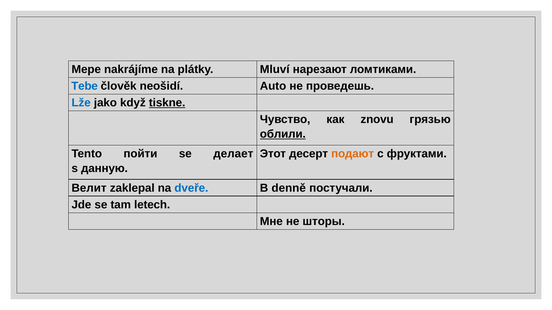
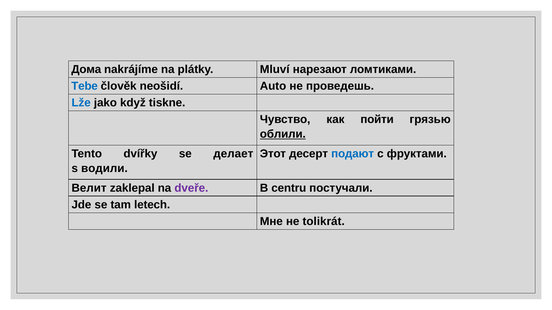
Мере: Мере -> Дома
tiskne underline: present -> none
znovu: znovu -> пойти
пойти: пойти -> dvířky
подают colour: orange -> blue
данную: данную -> водили
dveře colour: blue -> purple
denně: denně -> centru
шторы: шторы -> tolikrát
